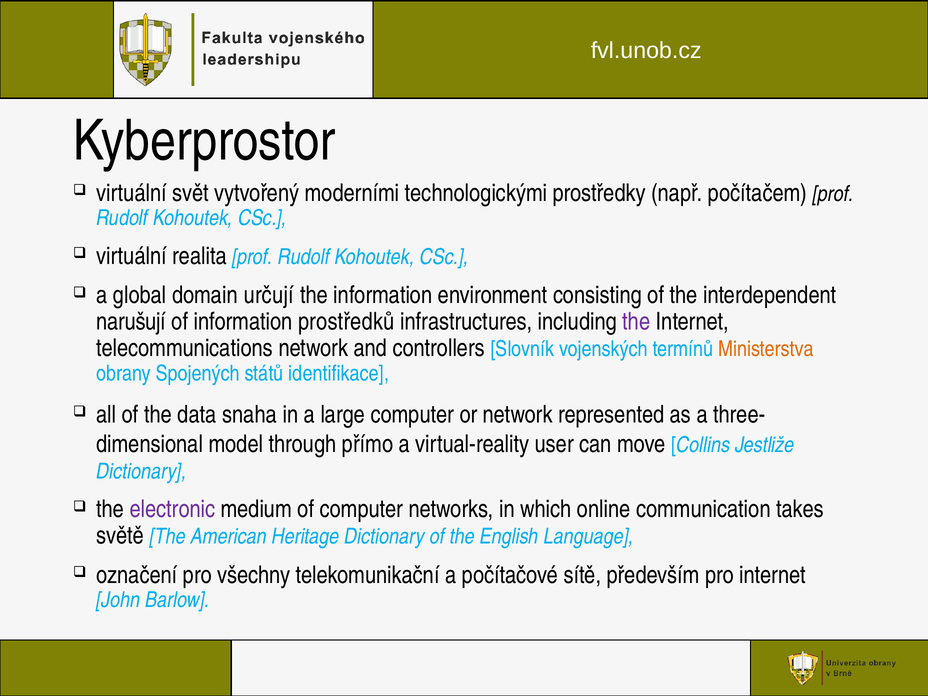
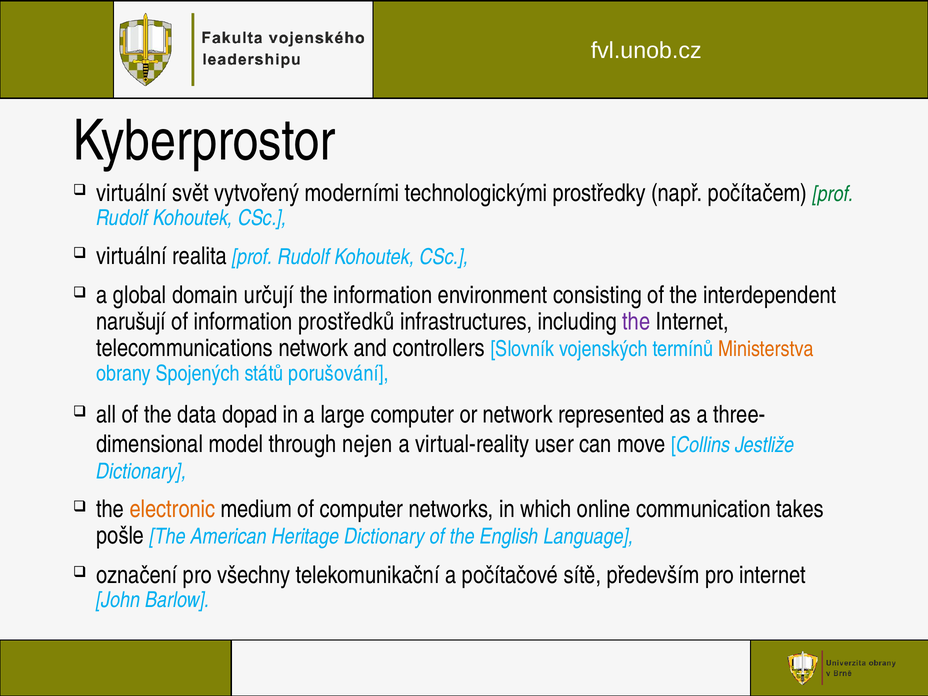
prof at (833, 194) colour: black -> green
identifikace: identifikace -> porušování
snaha: snaha -> dopad
přímo: přímo -> nejen
electronic colour: purple -> orange
světě: světě -> pošle
